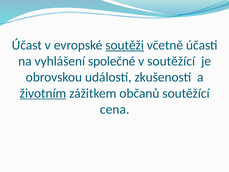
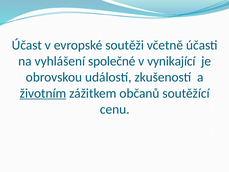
soutěži underline: present -> none
v soutěžící: soutěžící -> vynikající
cena: cena -> cenu
